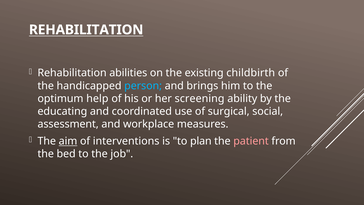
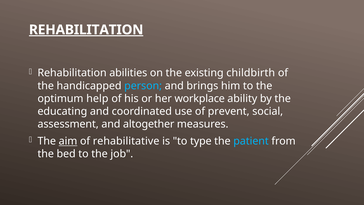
REHABILITATION at (86, 30) underline: none -> present
screening: screening -> workplace
surgical: surgical -> prevent
workplace: workplace -> altogether
interventions: interventions -> rehabilitative
plan: plan -> type
patient colour: pink -> light blue
